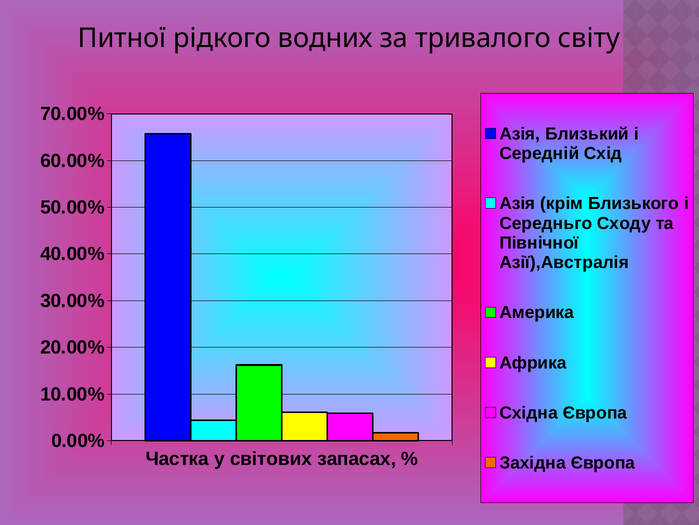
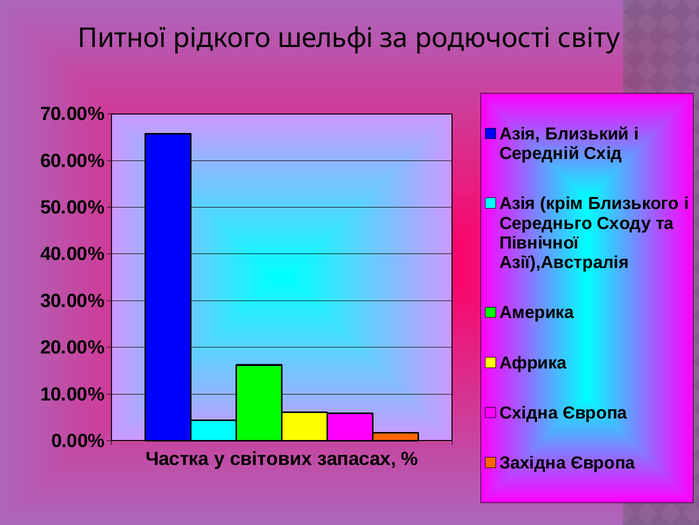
водних: водних -> шельфі
тривалого: тривалого -> родючості
